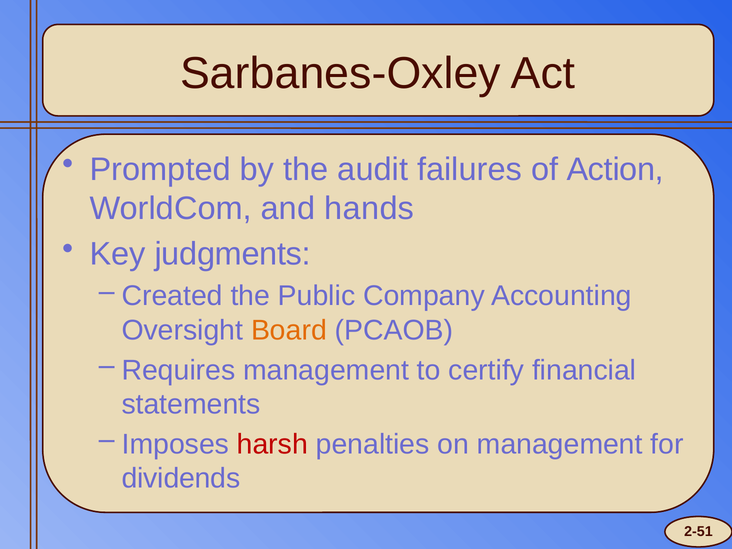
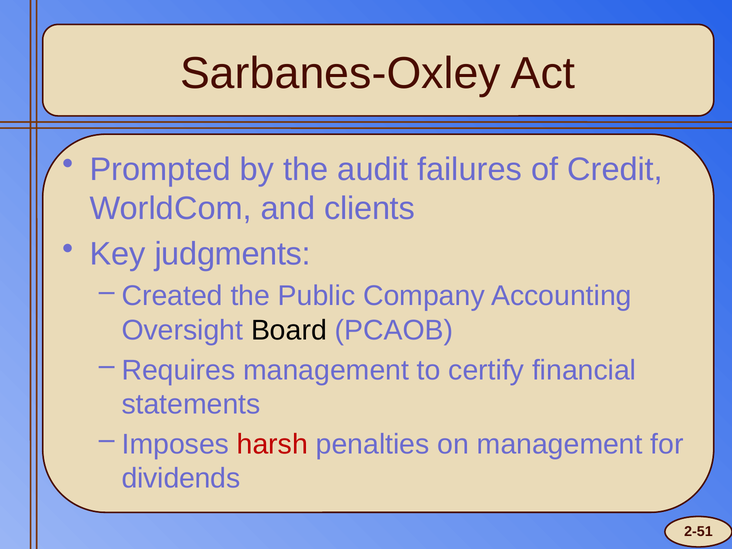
Action: Action -> Credit
hands: hands -> clients
Board colour: orange -> black
